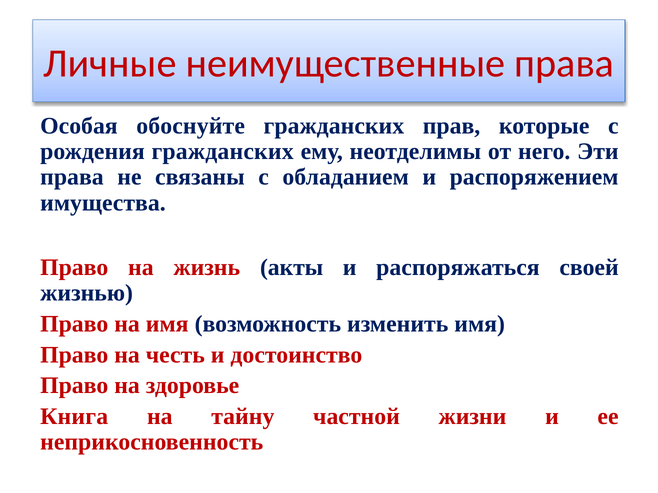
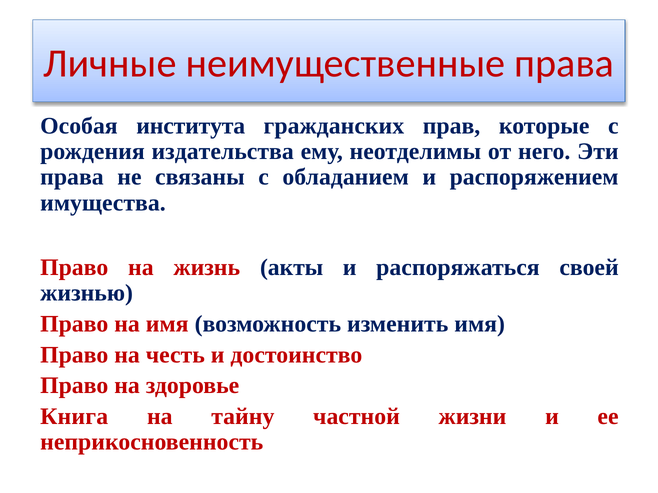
обоснуйте: обоснуйте -> института
рождения гражданских: гражданских -> издательства
